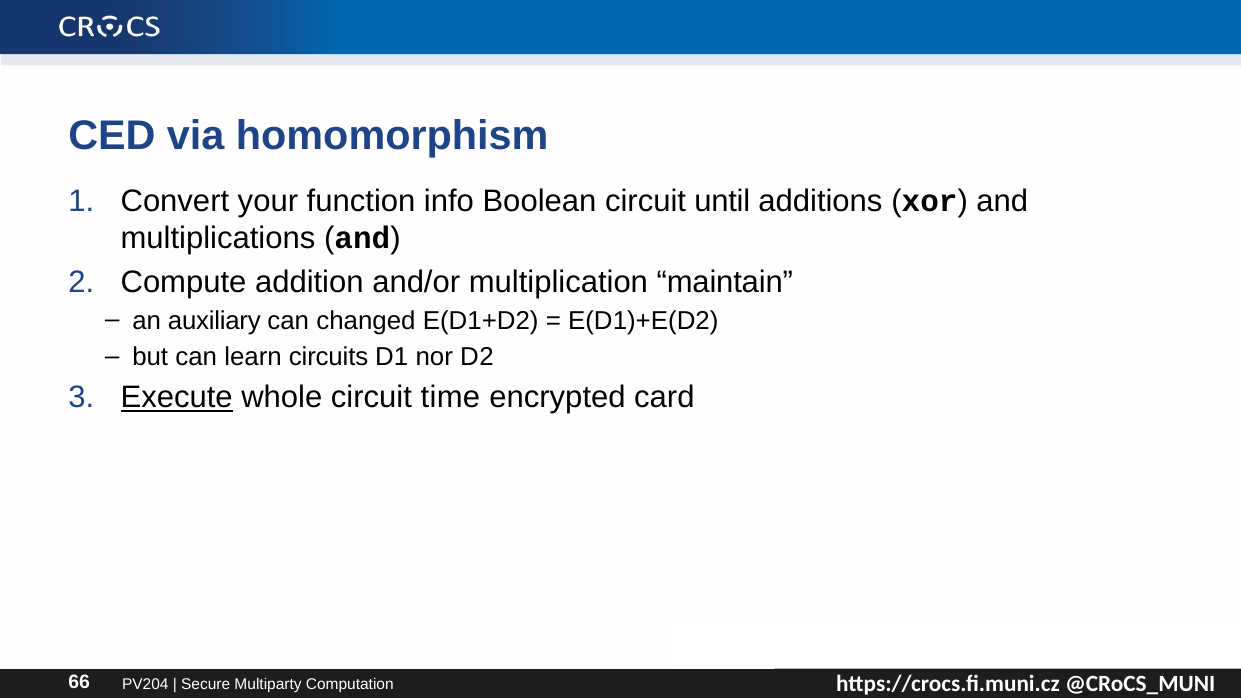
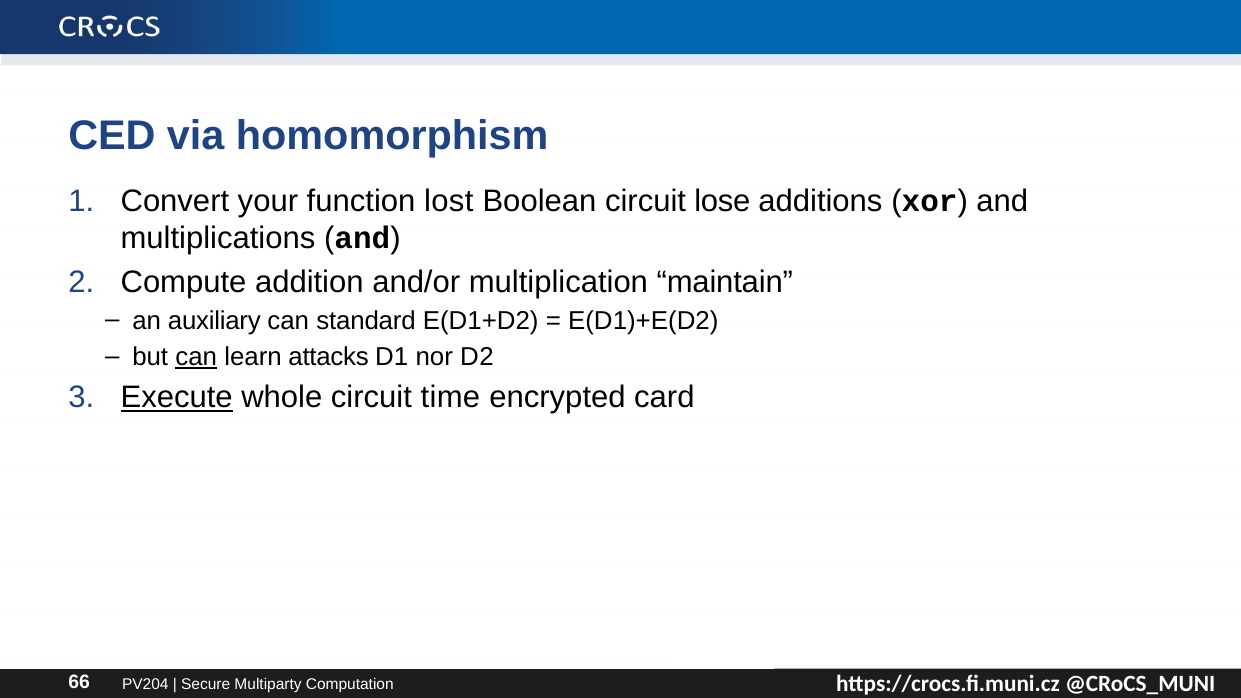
info: info -> lost
until: until -> lose
changed: changed -> standard
can at (196, 357) underline: none -> present
circuits: circuits -> attacks
